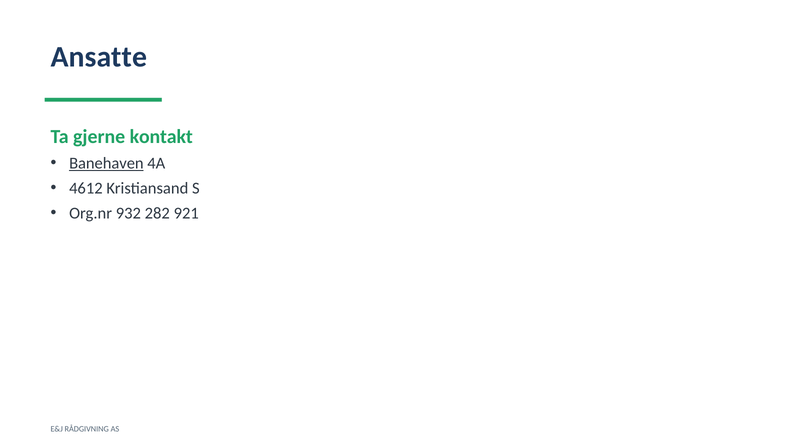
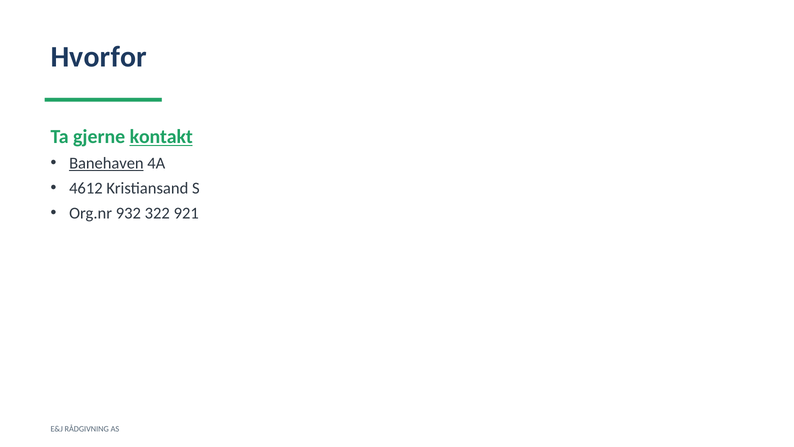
Ansatte: Ansatte -> Hvorfor
kontakt underline: none -> present
282: 282 -> 322
